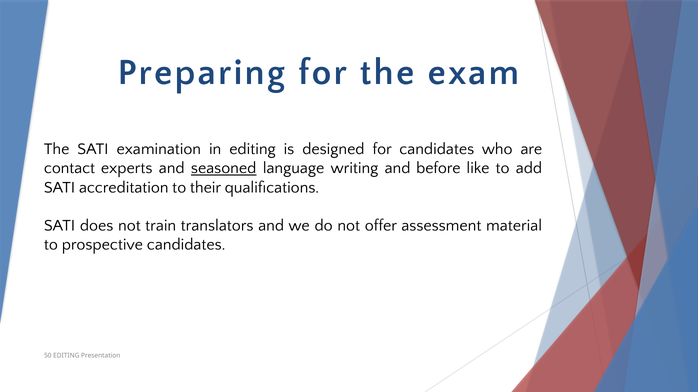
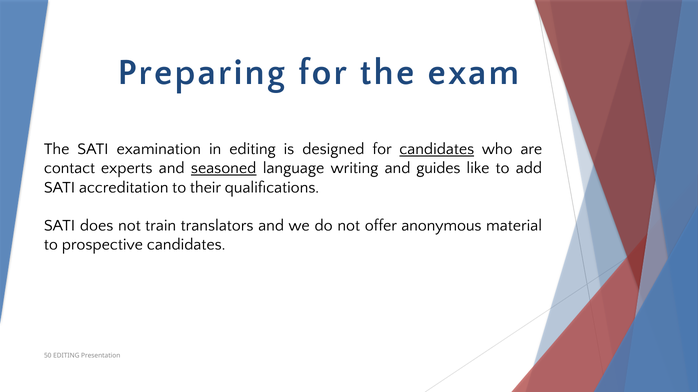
candidates at (437, 149) underline: none -> present
before: before -> guides
assessment: assessment -> anonymous
